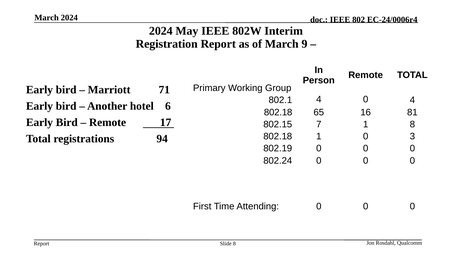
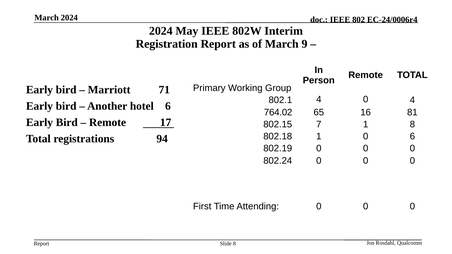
802.18 at (278, 112): 802.18 -> 764.02
0 3: 3 -> 6
